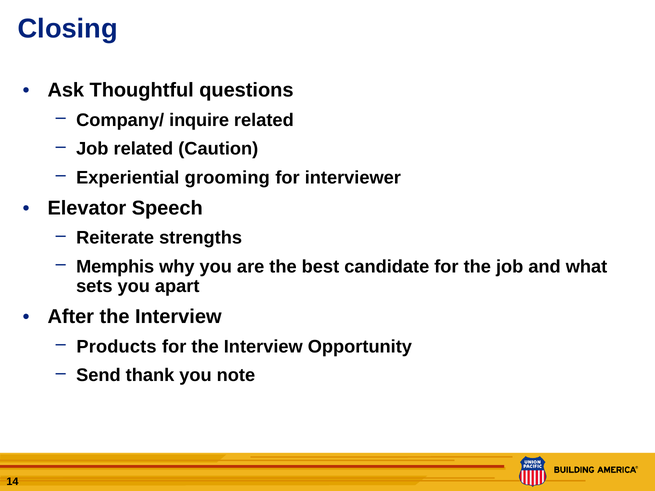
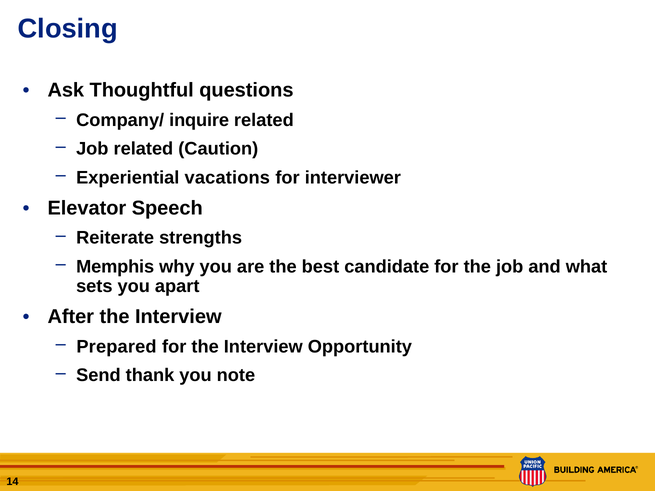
grooming: grooming -> vacations
Products: Products -> Prepared
